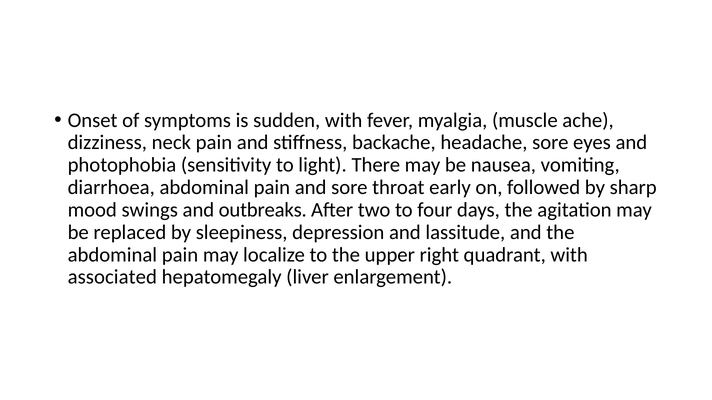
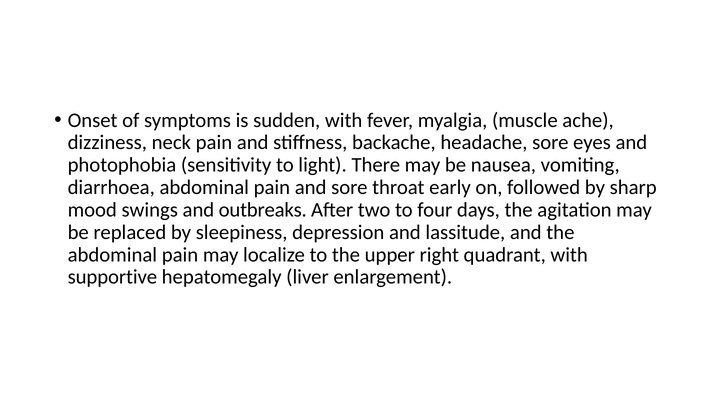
associated: associated -> supportive
